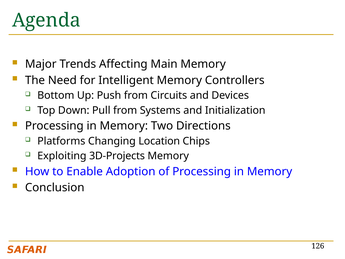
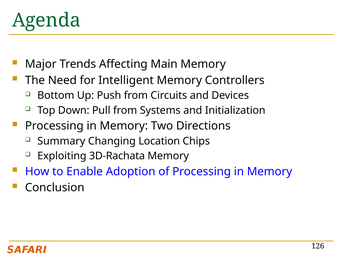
Platforms: Platforms -> Summary
3D-Projects: 3D-Projects -> 3D-Rachata
